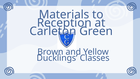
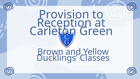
Materials: Materials -> Provision
